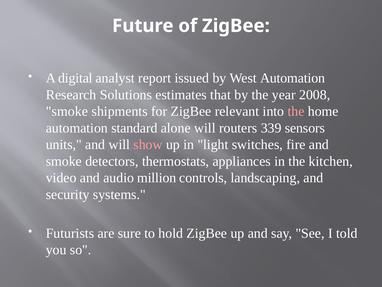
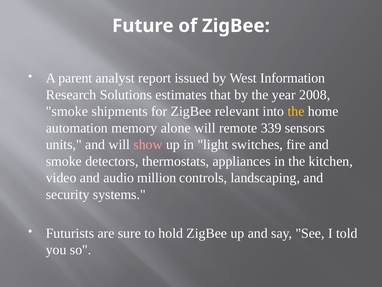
digital: digital -> parent
West Automation: Automation -> Information
the at (296, 111) colour: pink -> yellow
standard: standard -> memory
routers: routers -> remote
